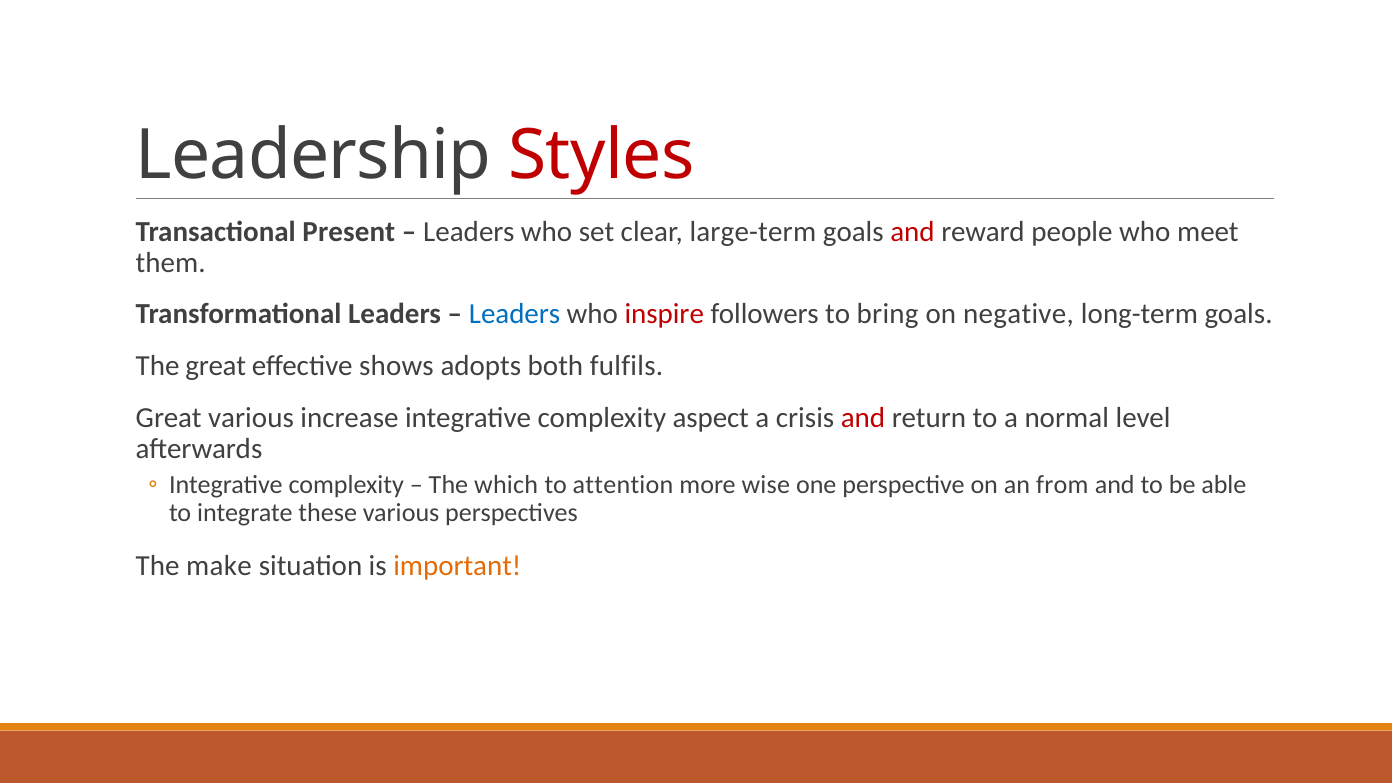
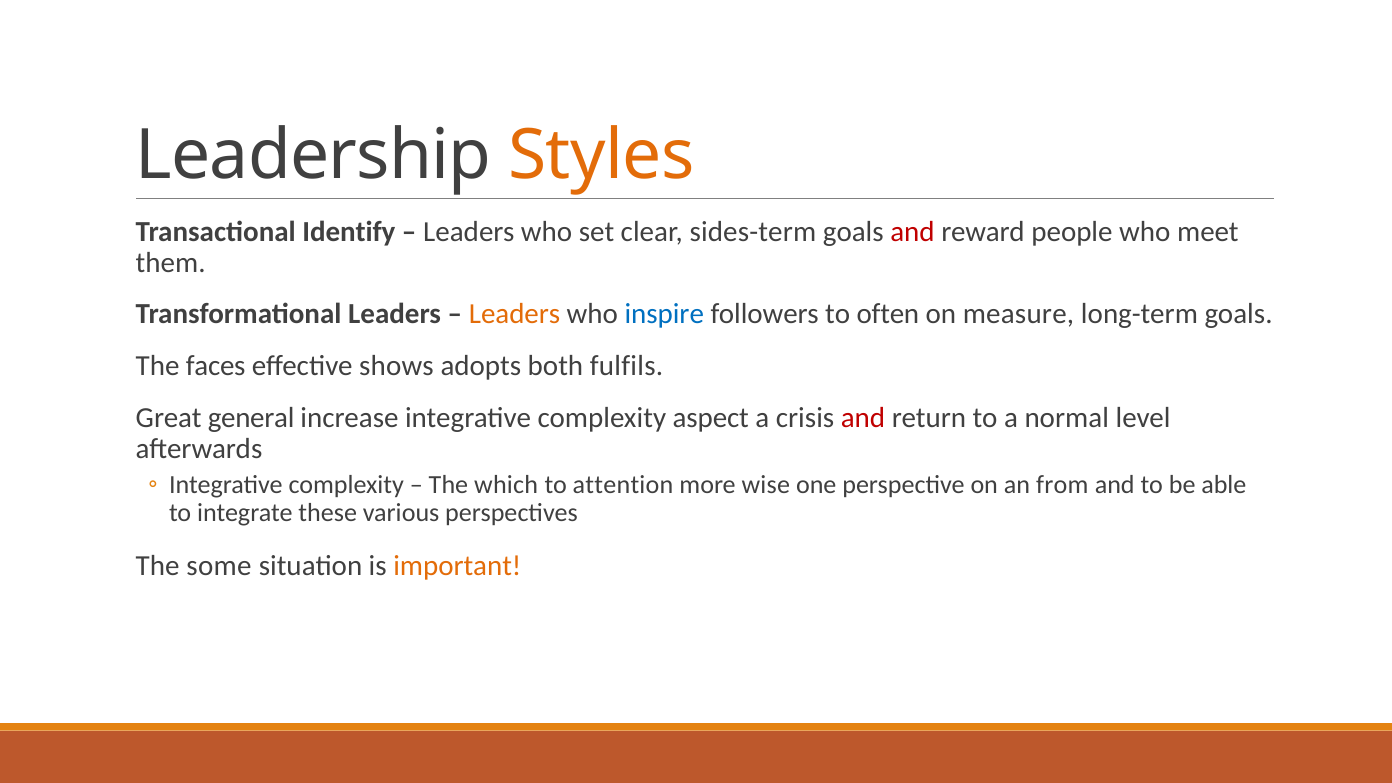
Styles colour: red -> orange
Present: Present -> Identify
large-term: large-term -> sides-term
Leaders at (515, 314) colour: blue -> orange
inspire colour: red -> blue
bring: bring -> often
negative: negative -> measure
The great: great -> faces
Great various: various -> general
make: make -> some
